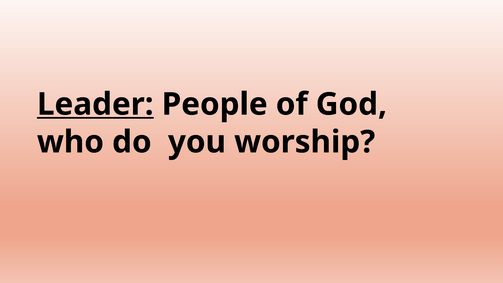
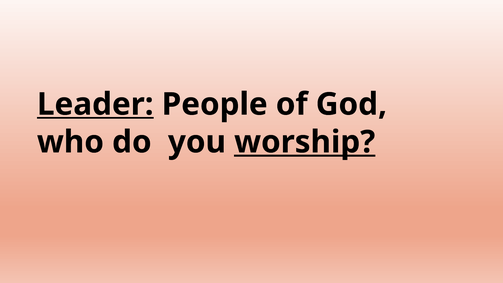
worship underline: none -> present
